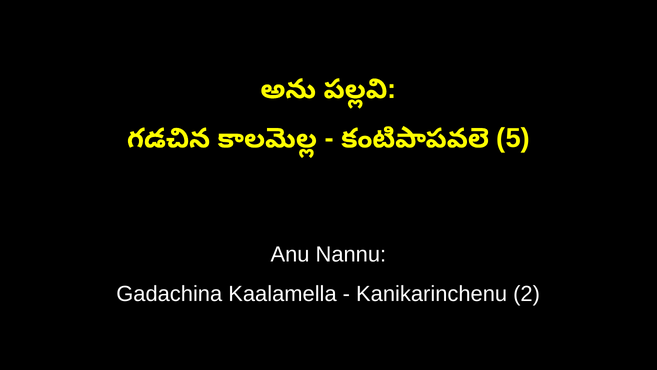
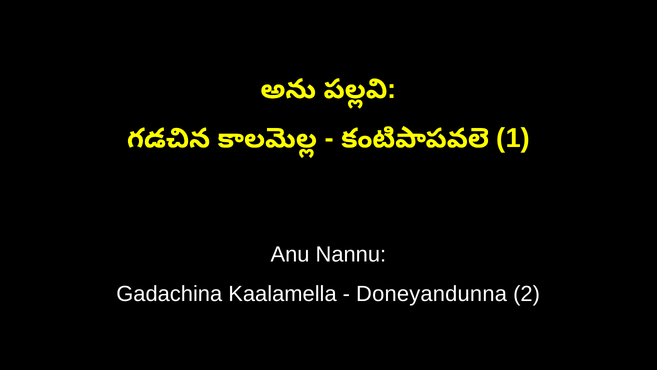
5: 5 -> 1
Kanikarinchenu: Kanikarinchenu -> Doneyandunna
